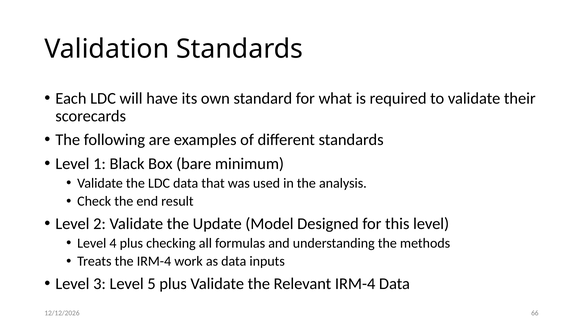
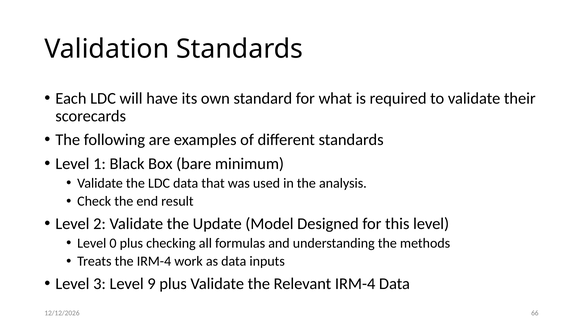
4: 4 -> 0
5: 5 -> 9
